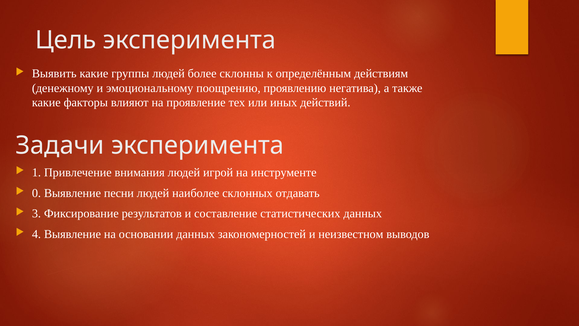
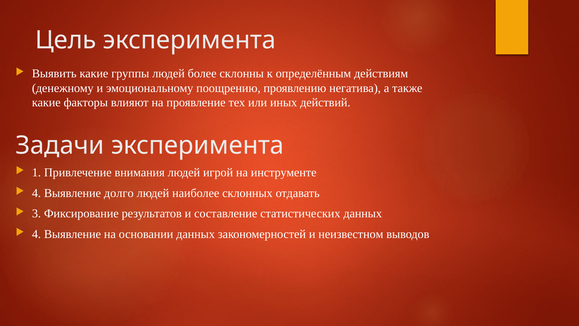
0 at (36, 193): 0 -> 4
песни: песни -> долго
